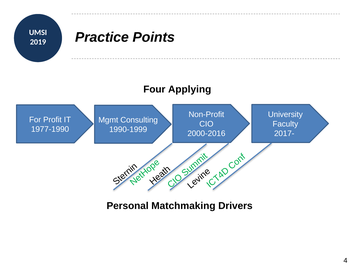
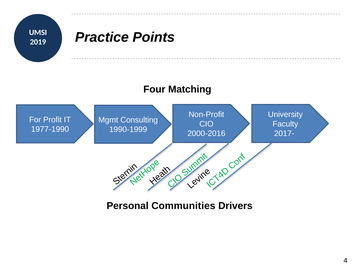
Applying: Applying -> Matching
Matchmaking: Matchmaking -> Communities
